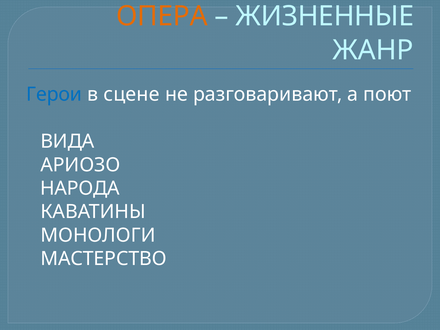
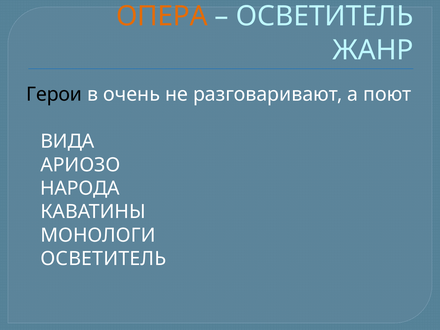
ЖИЗНЕННЫЕ at (325, 16): ЖИЗНЕННЫЕ -> ОСВЕТИТЕЛЬ
Герои colour: blue -> black
сцене: сцене -> очень
МАСТЕРСТВО at (104, 259): МАСТЕРСТВО -> ОСВЕТИТЕЛЬ
